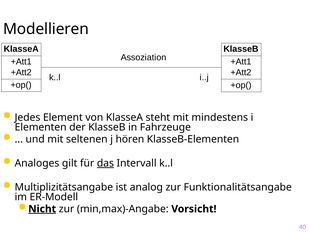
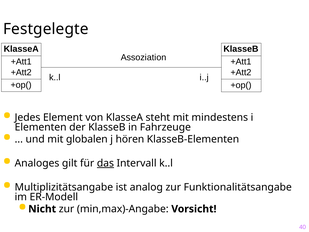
Modellieren: Modellieren -> Festgelegte
seltenen: seltenen -> globalen
Nicht underline: present -> none
